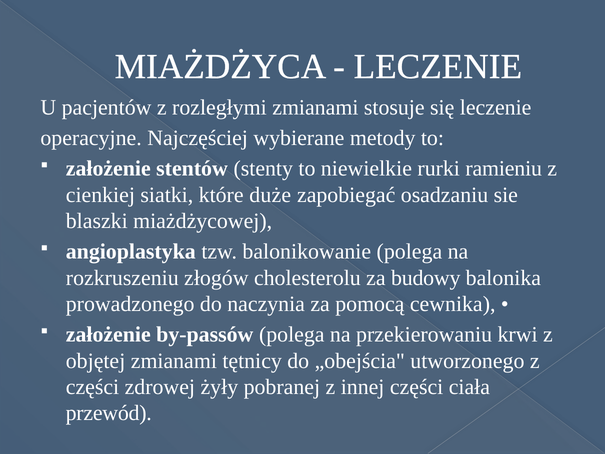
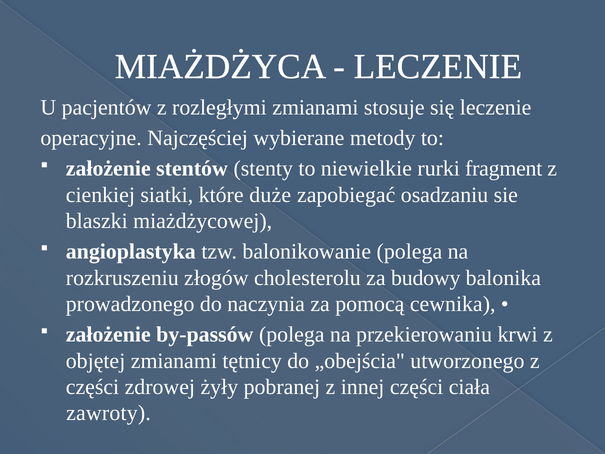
ramieniu: ramieniu -> fragment
przewód: przewód -> zawroty
